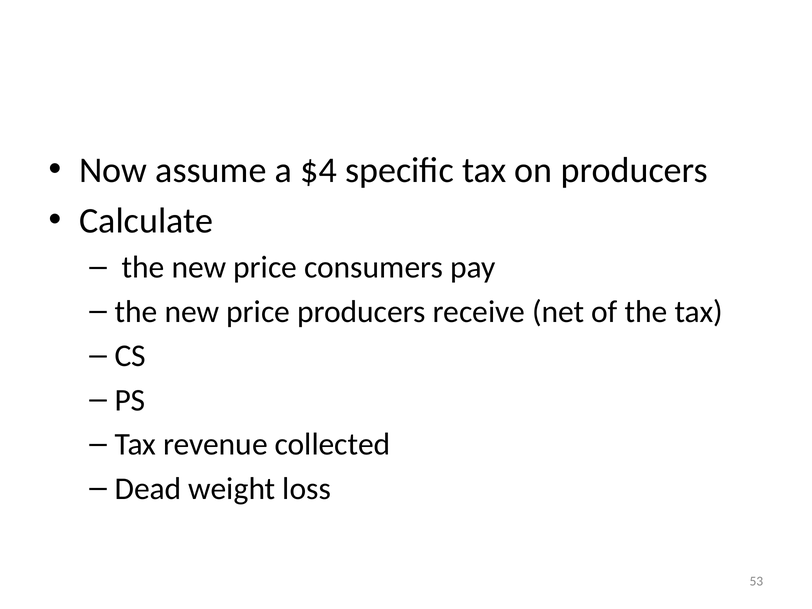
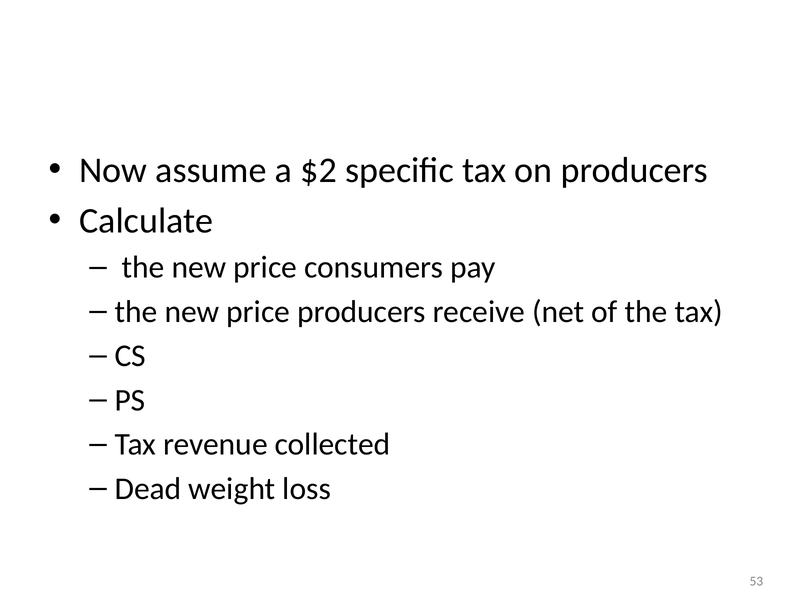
$4: $4 -> $2
